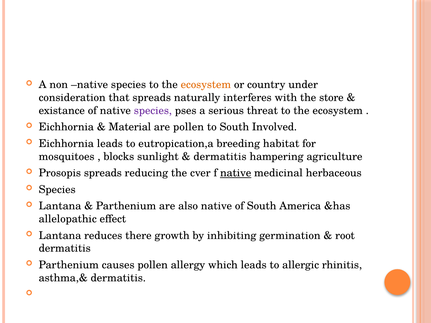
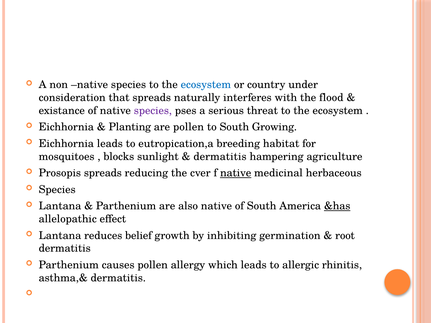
ecosystem at (206, 85) colour: orange -> blue
store: store -> flood
Material: Material -> Planting
Involved: Involved -> Growing
&has underline: none -> present
there: there -> belief
